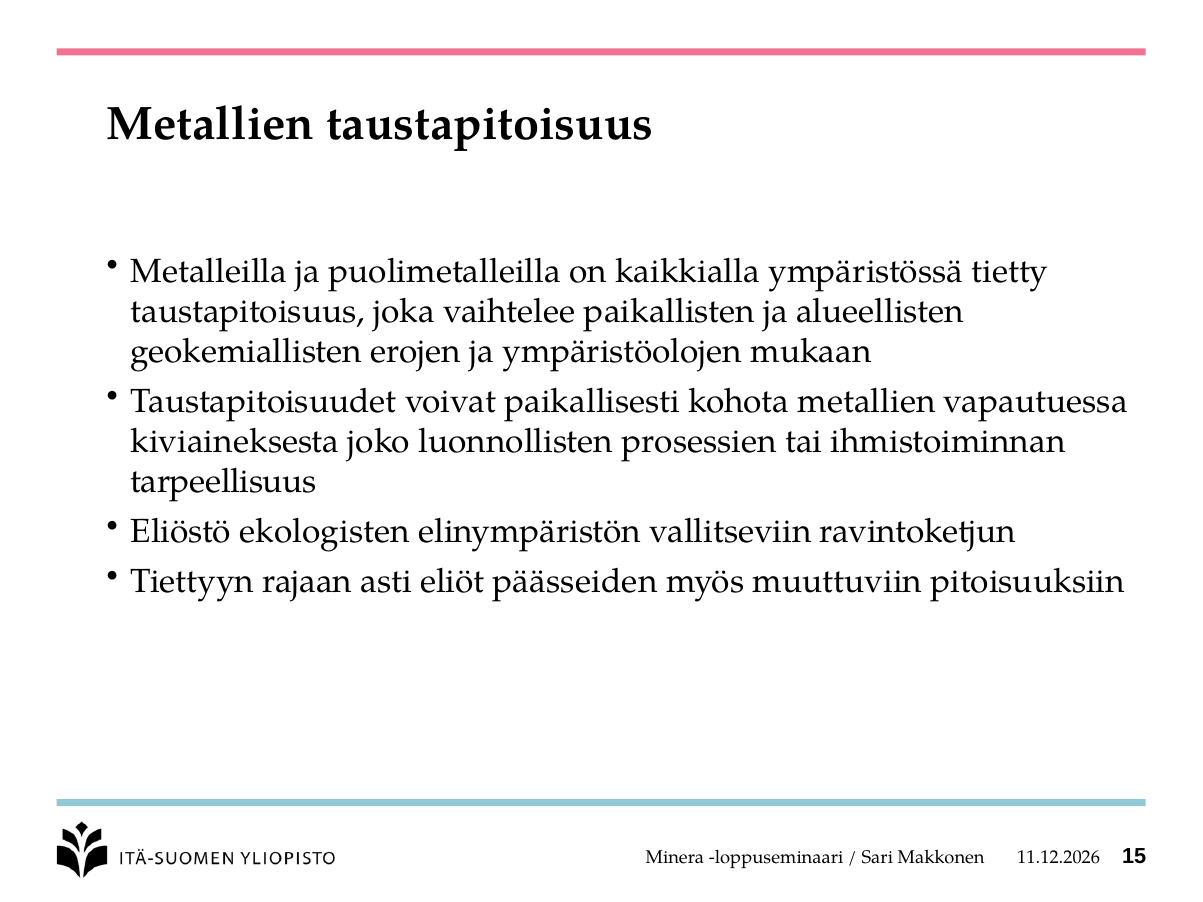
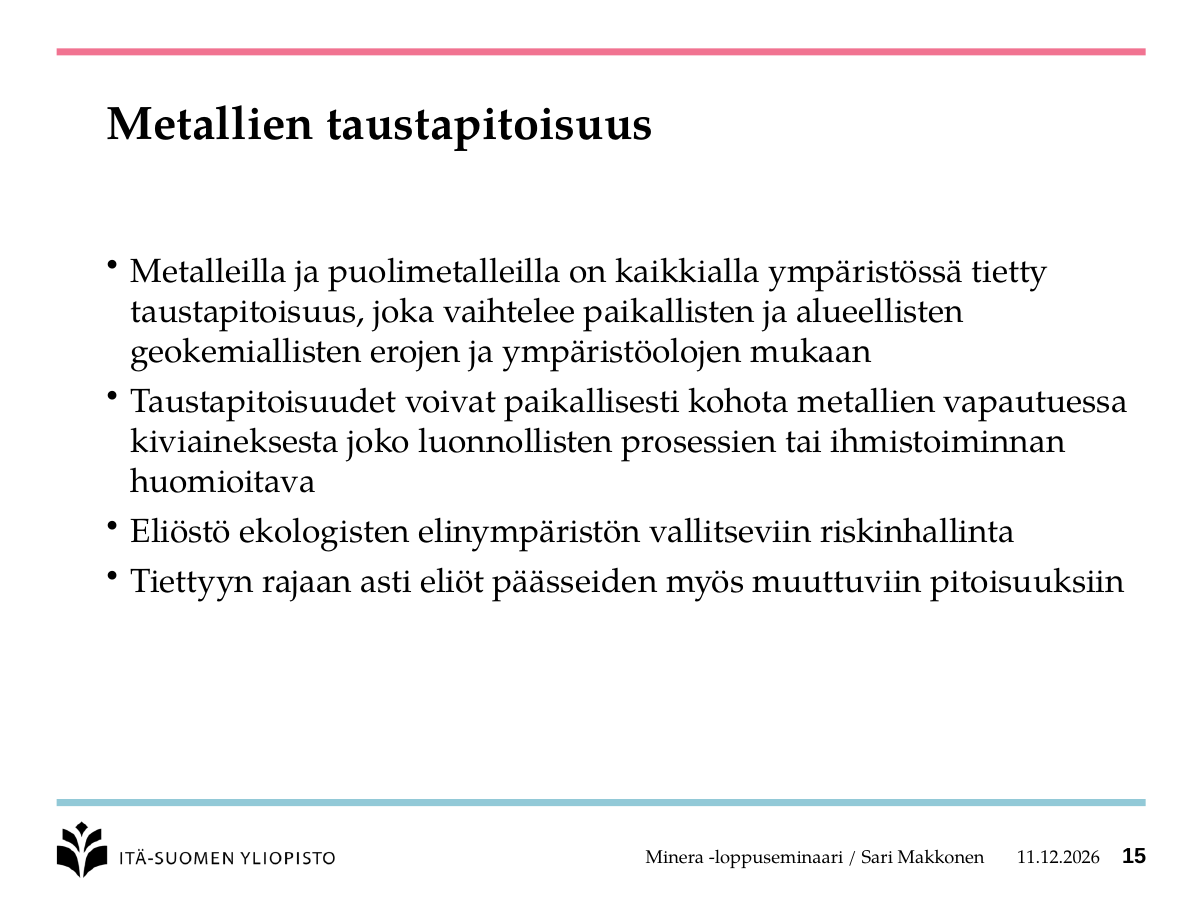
tarpeellisuus: tarpeellisuus -> huomioitava
ravintoketjun: ravintoketjun -> riskinhallinta
